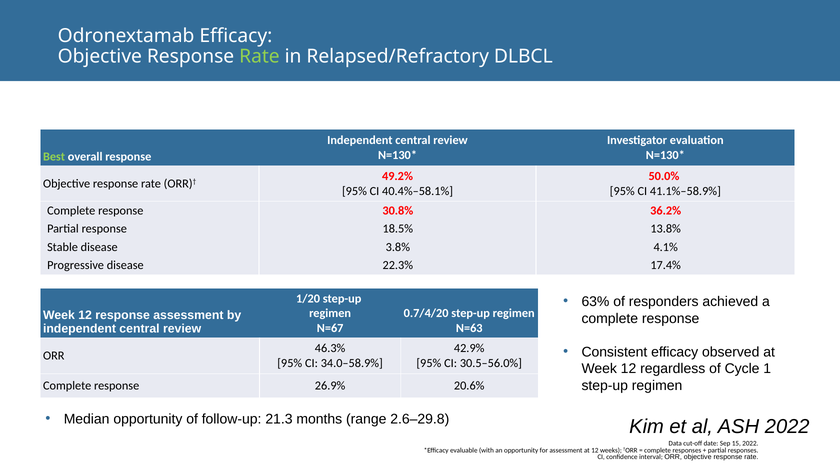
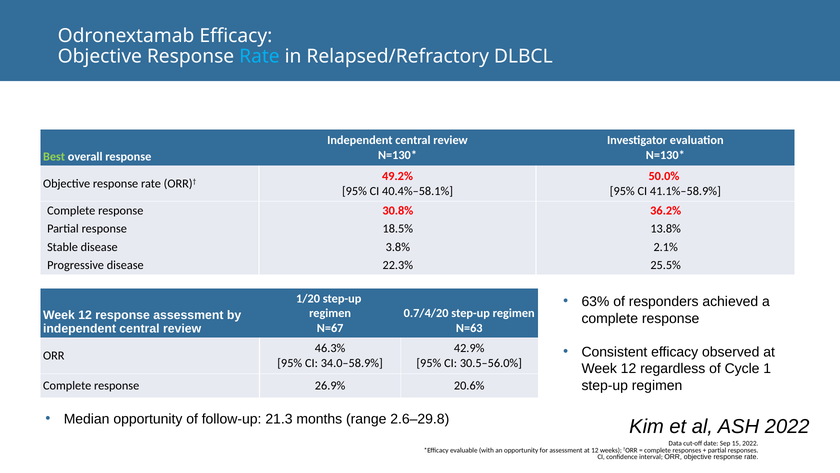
Rate at (259, 56) colour: light green -> light blue
4.1%: 4.1% -> 2.1%
17.4%: 17.4% -> 25.5%
